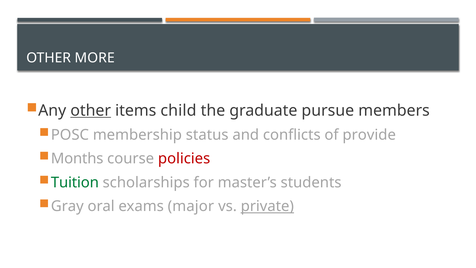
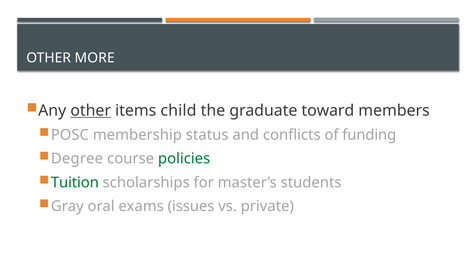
pursue: pursue -> toward
provide: provide -> funding
Months: Months -> Degree
policies colour: red -> green
major: major -> issues
private underline: present -> none
